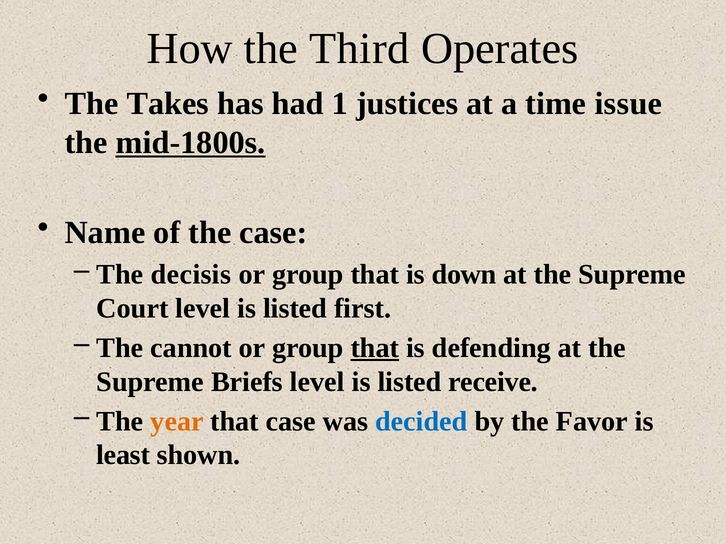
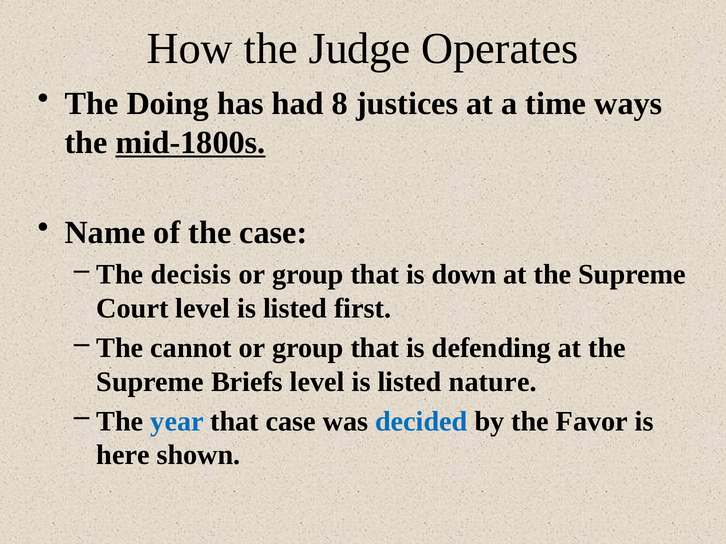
Third: Third -> Judge
Takes: Takes -> Doing
1: 1 -> 8
issue: issue -> ways
that at (375, 348) underline: present -> none
receive: receive -> nature
year colour: orange -> blue
least: least -> here
